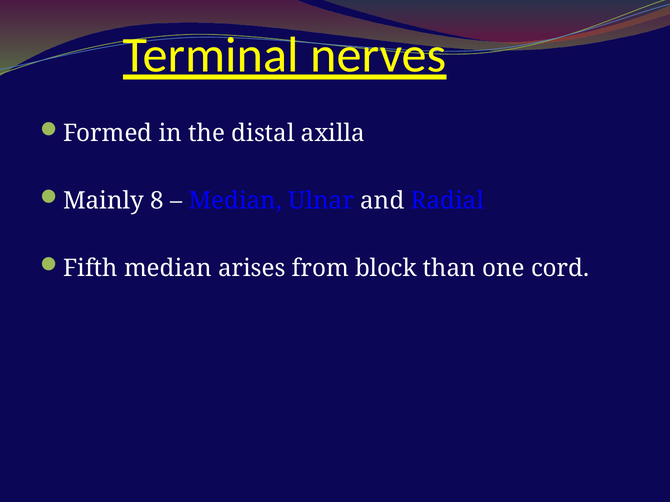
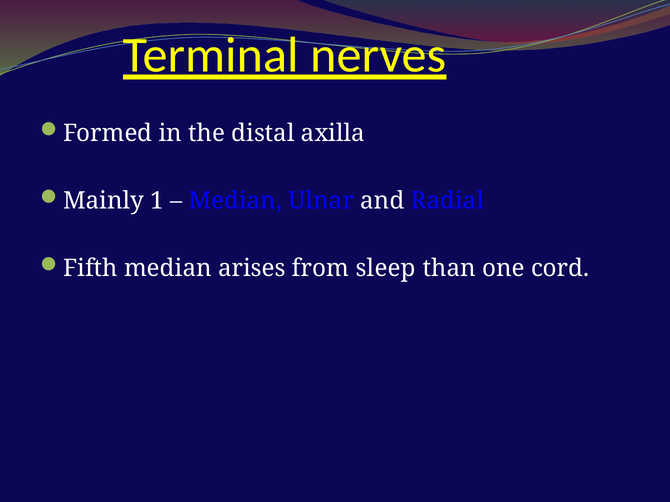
8: 8 -> 1
block: block -> sleep
